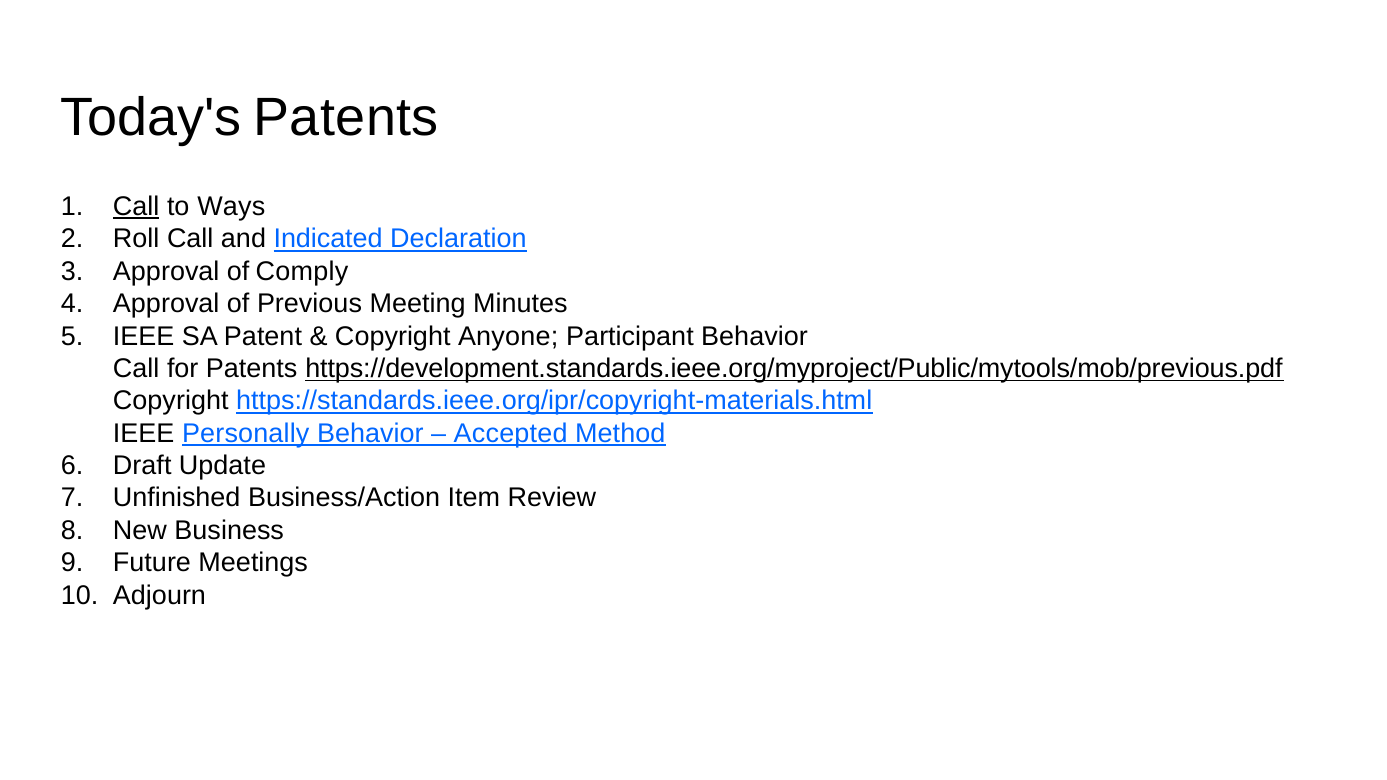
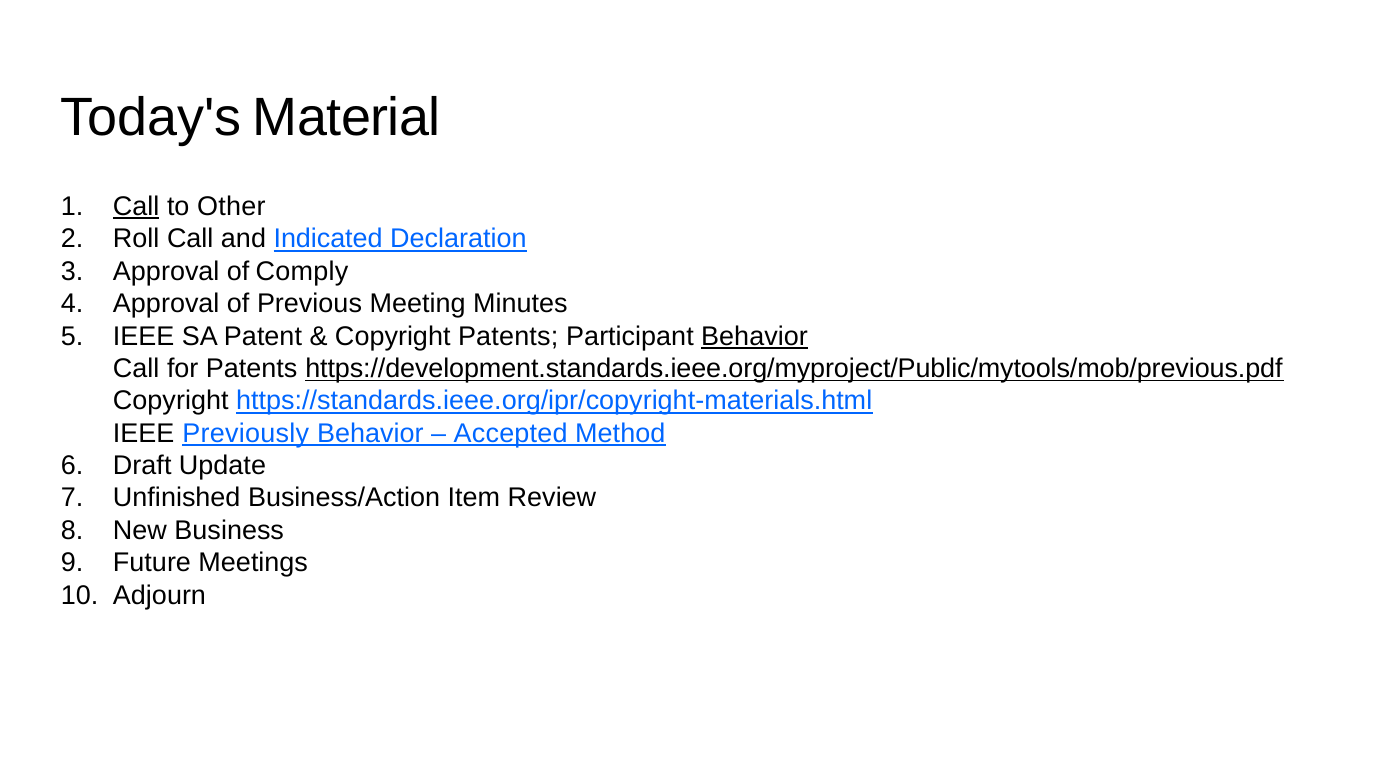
Today's Patents: Patents -> Material
Ways: Ways -> Other
Copyright Anyone: Anyone -> Patents
Behavior at (755, 336) underline: none -> present
Personally: Personally -> Previously
